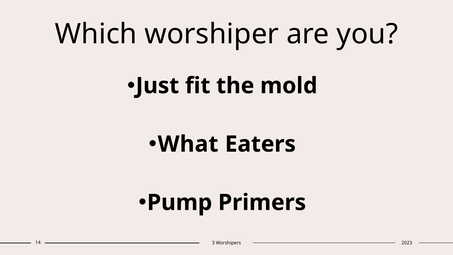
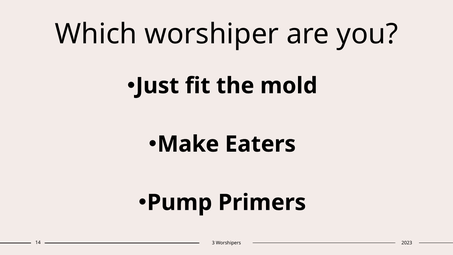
What: What -> Make
